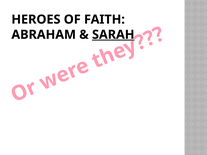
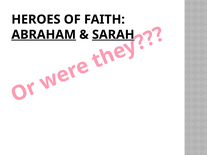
ABRAHAM underline: none -> present
